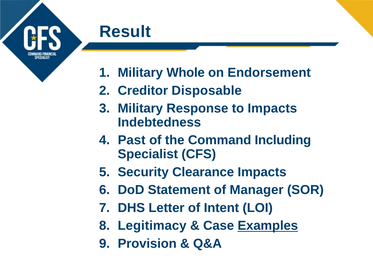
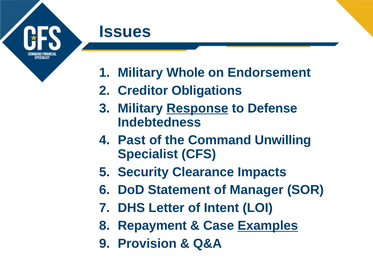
Result: Result -> Issues
Disposable: Disposable -> Obligations
Response underline: none -> present
to Impacts: Impacts -> Defense
Including: Including -> Unwilling
Legitimacy: Legitimacy -> Repayment
